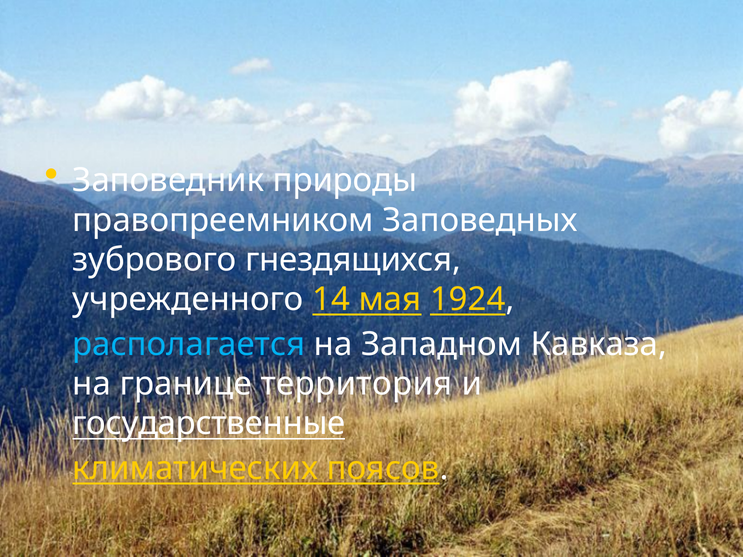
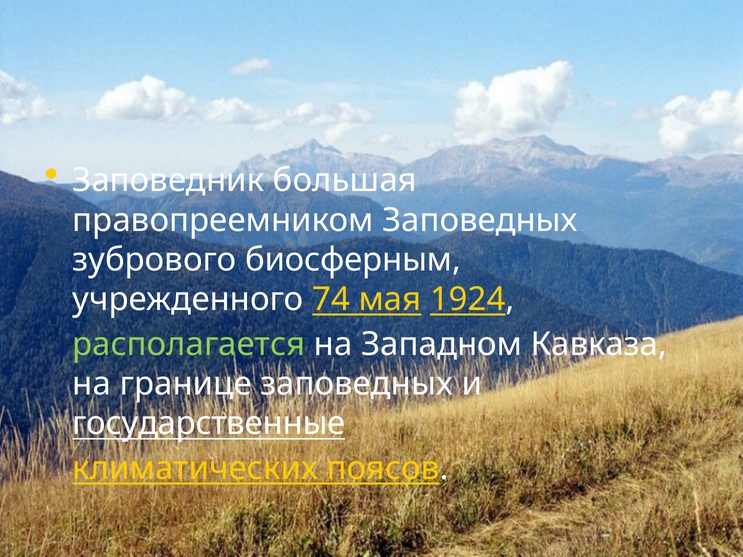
природы: природы -> большая
гнездящихся: гнездящихся -> биосферным
14: 14 -> 74
располагается colour: light blue -> light green
границе территория: территория -> заповедных
